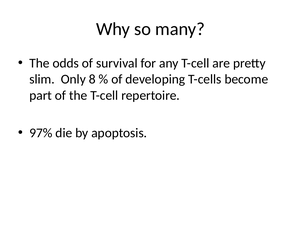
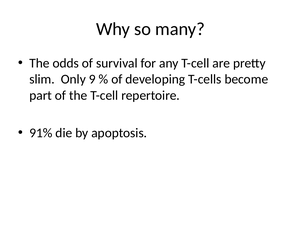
8: 8 -> 9
97%: 97% -> 91%
